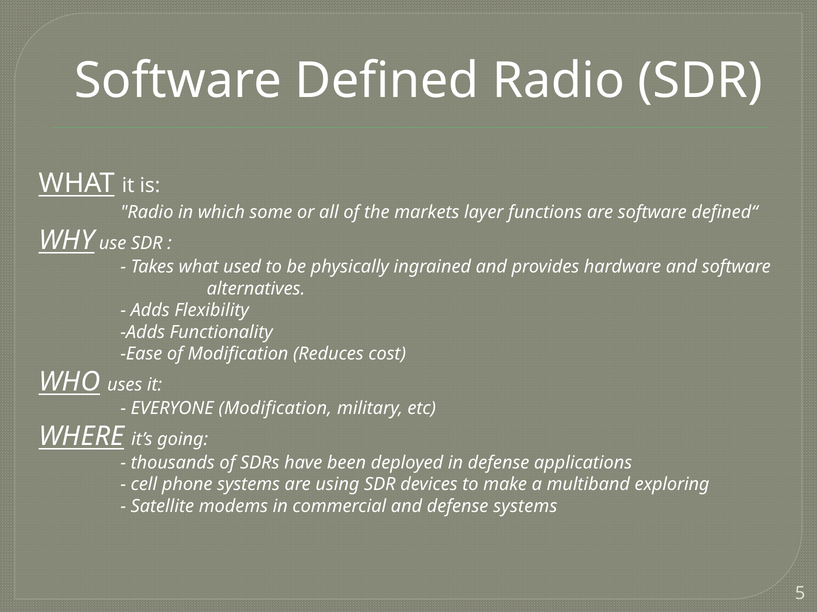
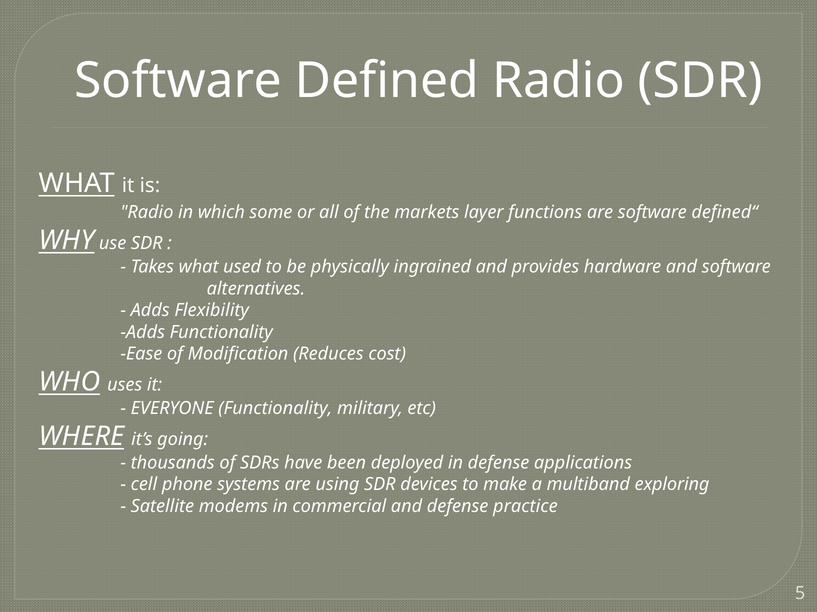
EVERYONE Modification: Modification -> Functionality
defense systems: systems -> practice
